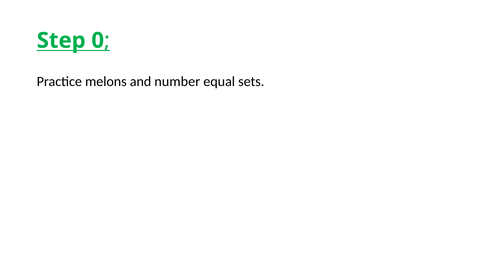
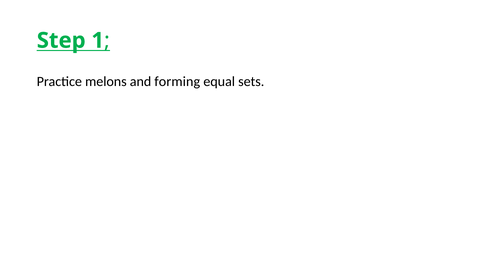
0: 0 -> 1
number: number -> forming
